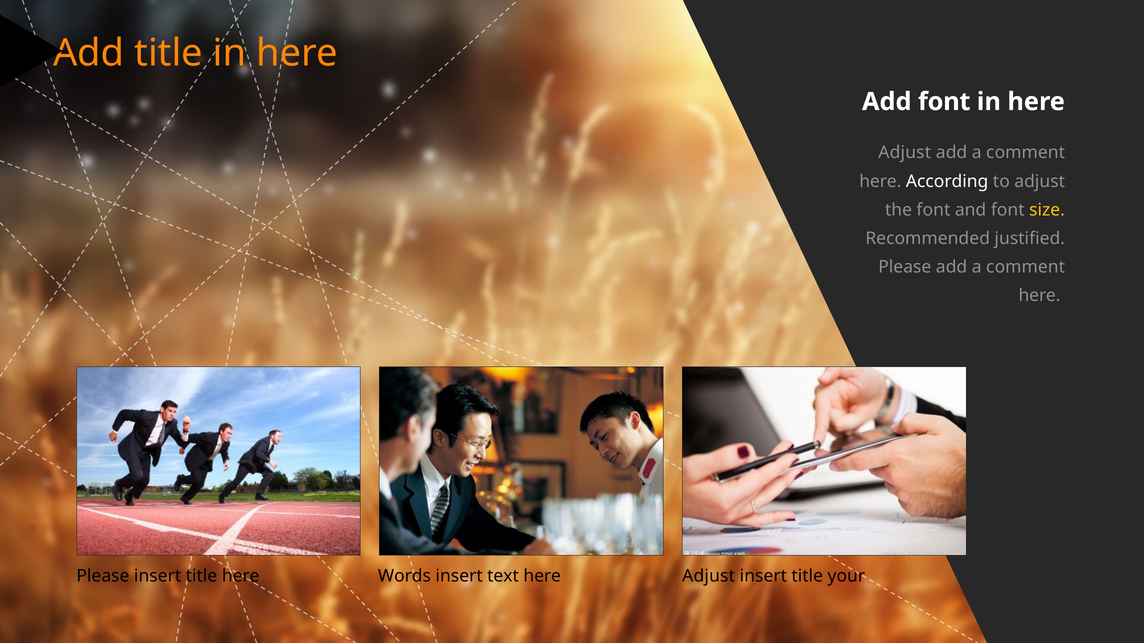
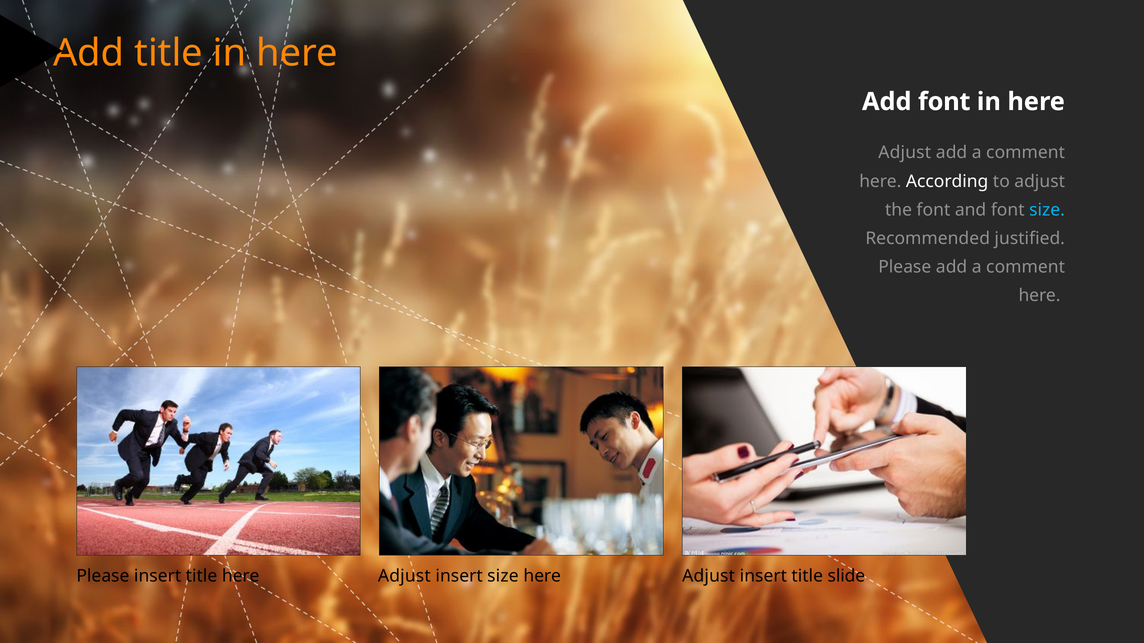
size at (1047, 210) colour: yellow -> light blue
title here Words: Words -> Adjust
insert text: text -> size
your: your -> slide
